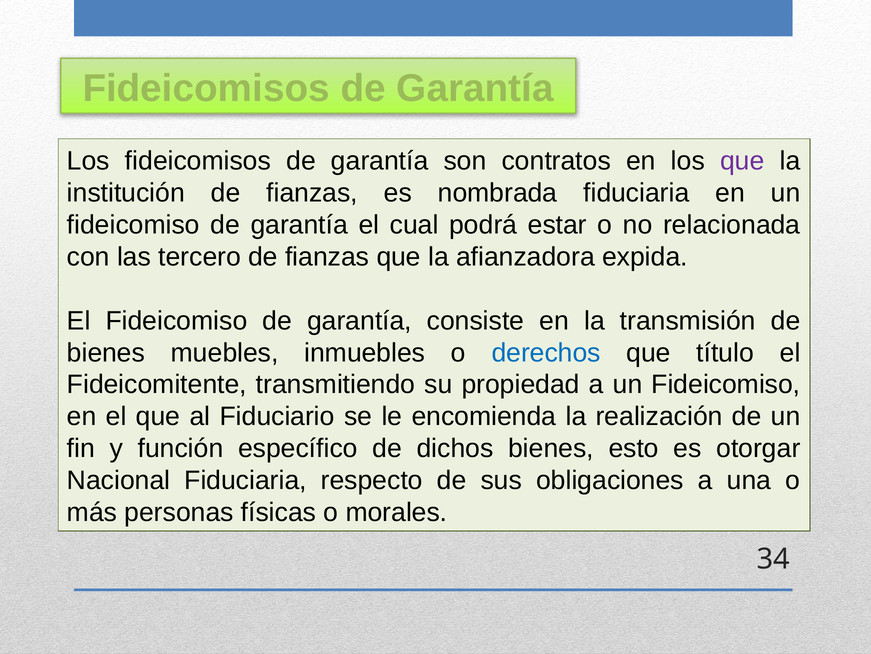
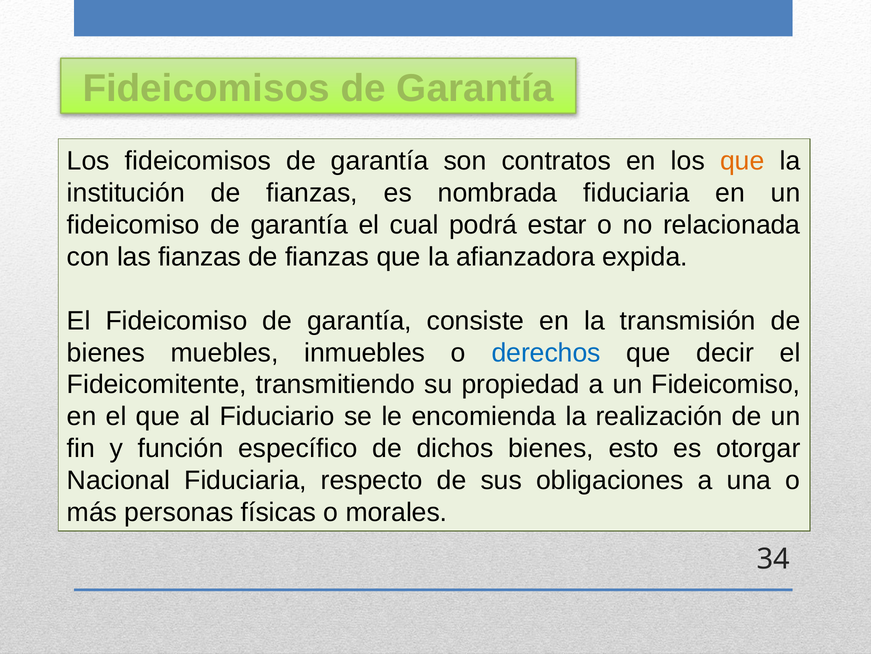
que at (742, 161) colour: purple -> orange
las tercero: tercero -> fianzas
título: título -> decir
